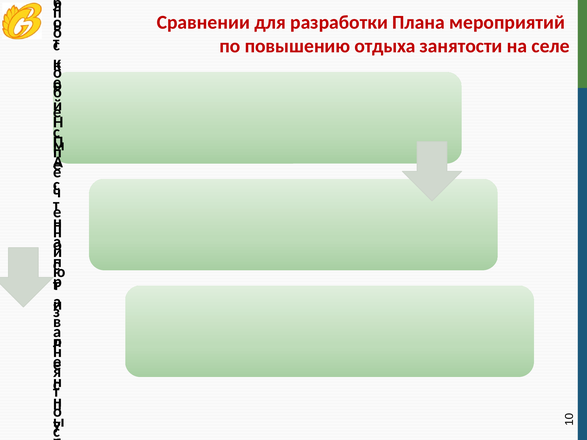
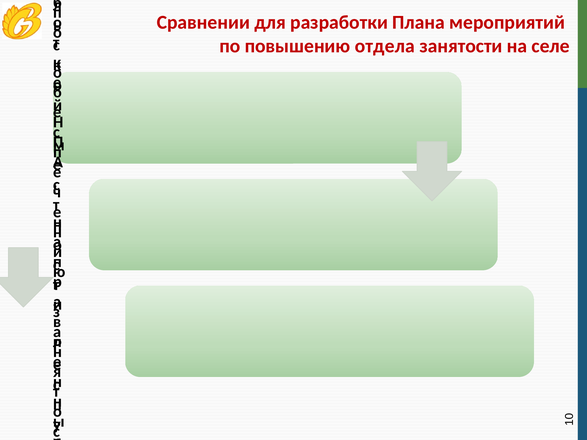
отдыха: отдыха -> отдела
